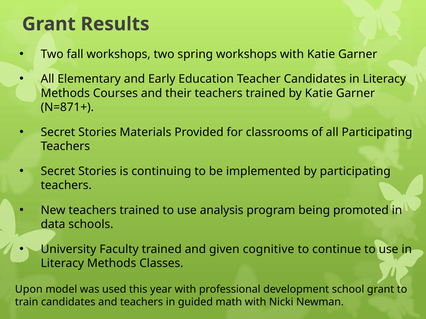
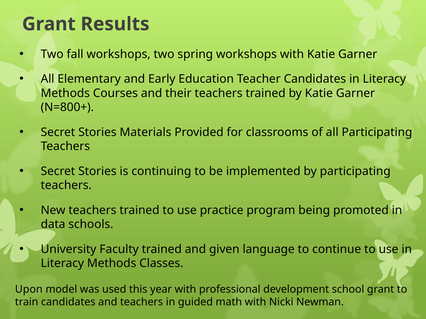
N=871+: N=871+ -> N=800+
analysis: analysis -> practice
cognitive: cognitive -> language
